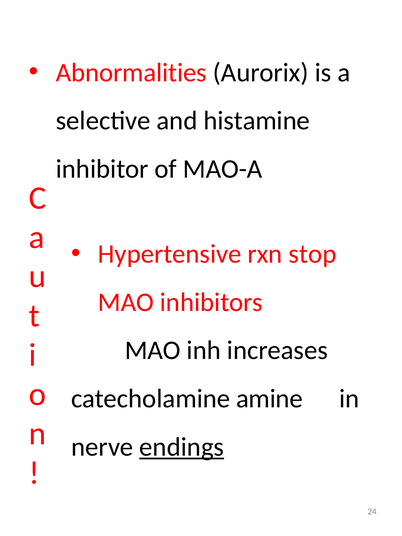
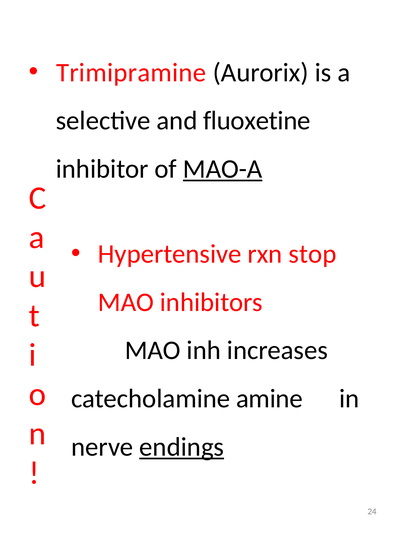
Abnormalities: Abnormalities -> Trimipramine
histamine: histamine -> fluoxetine
MAO-A underline: none -> present
